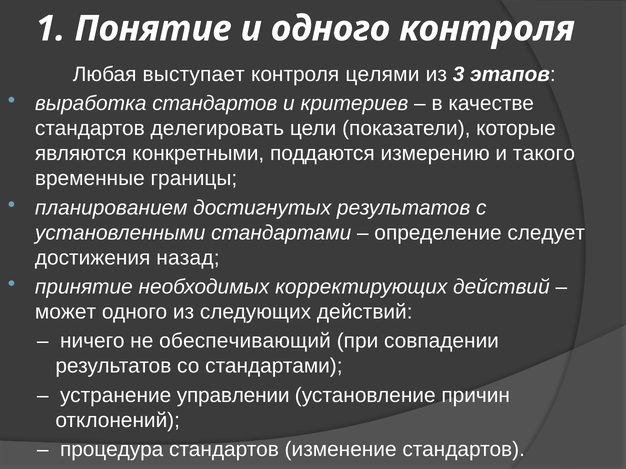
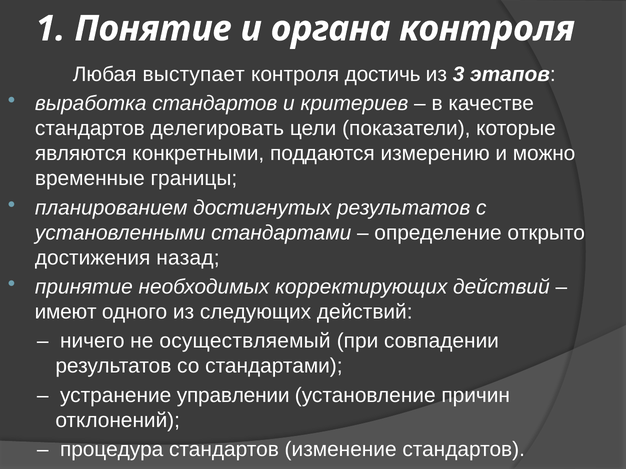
и одного: одного -> органа
целями: целями -> достичь
такого: такого -> можно
следует: следует -> открыто
может: может -> имеют
обеспечивающий: обеспечивающий -> осуществляемый
